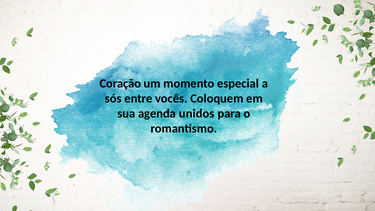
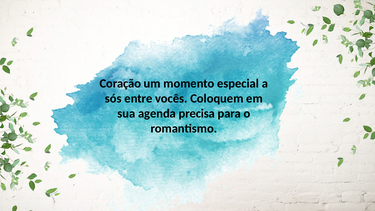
unidos: unidos -> precisa
